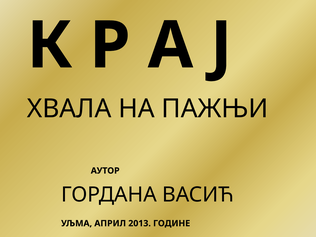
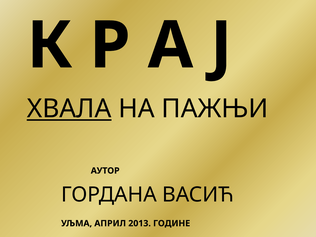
ХВАЛА underline: none -> present
